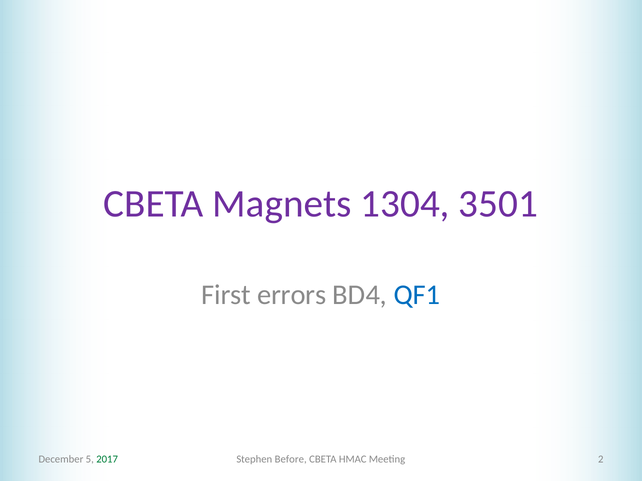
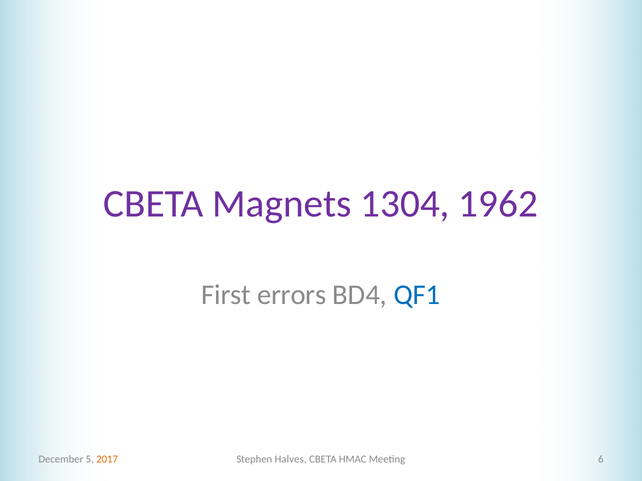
3501: 3501 -> 1962
2017 colour: green -> orange
Before: Before -> Halves
2: 2 -> 6
